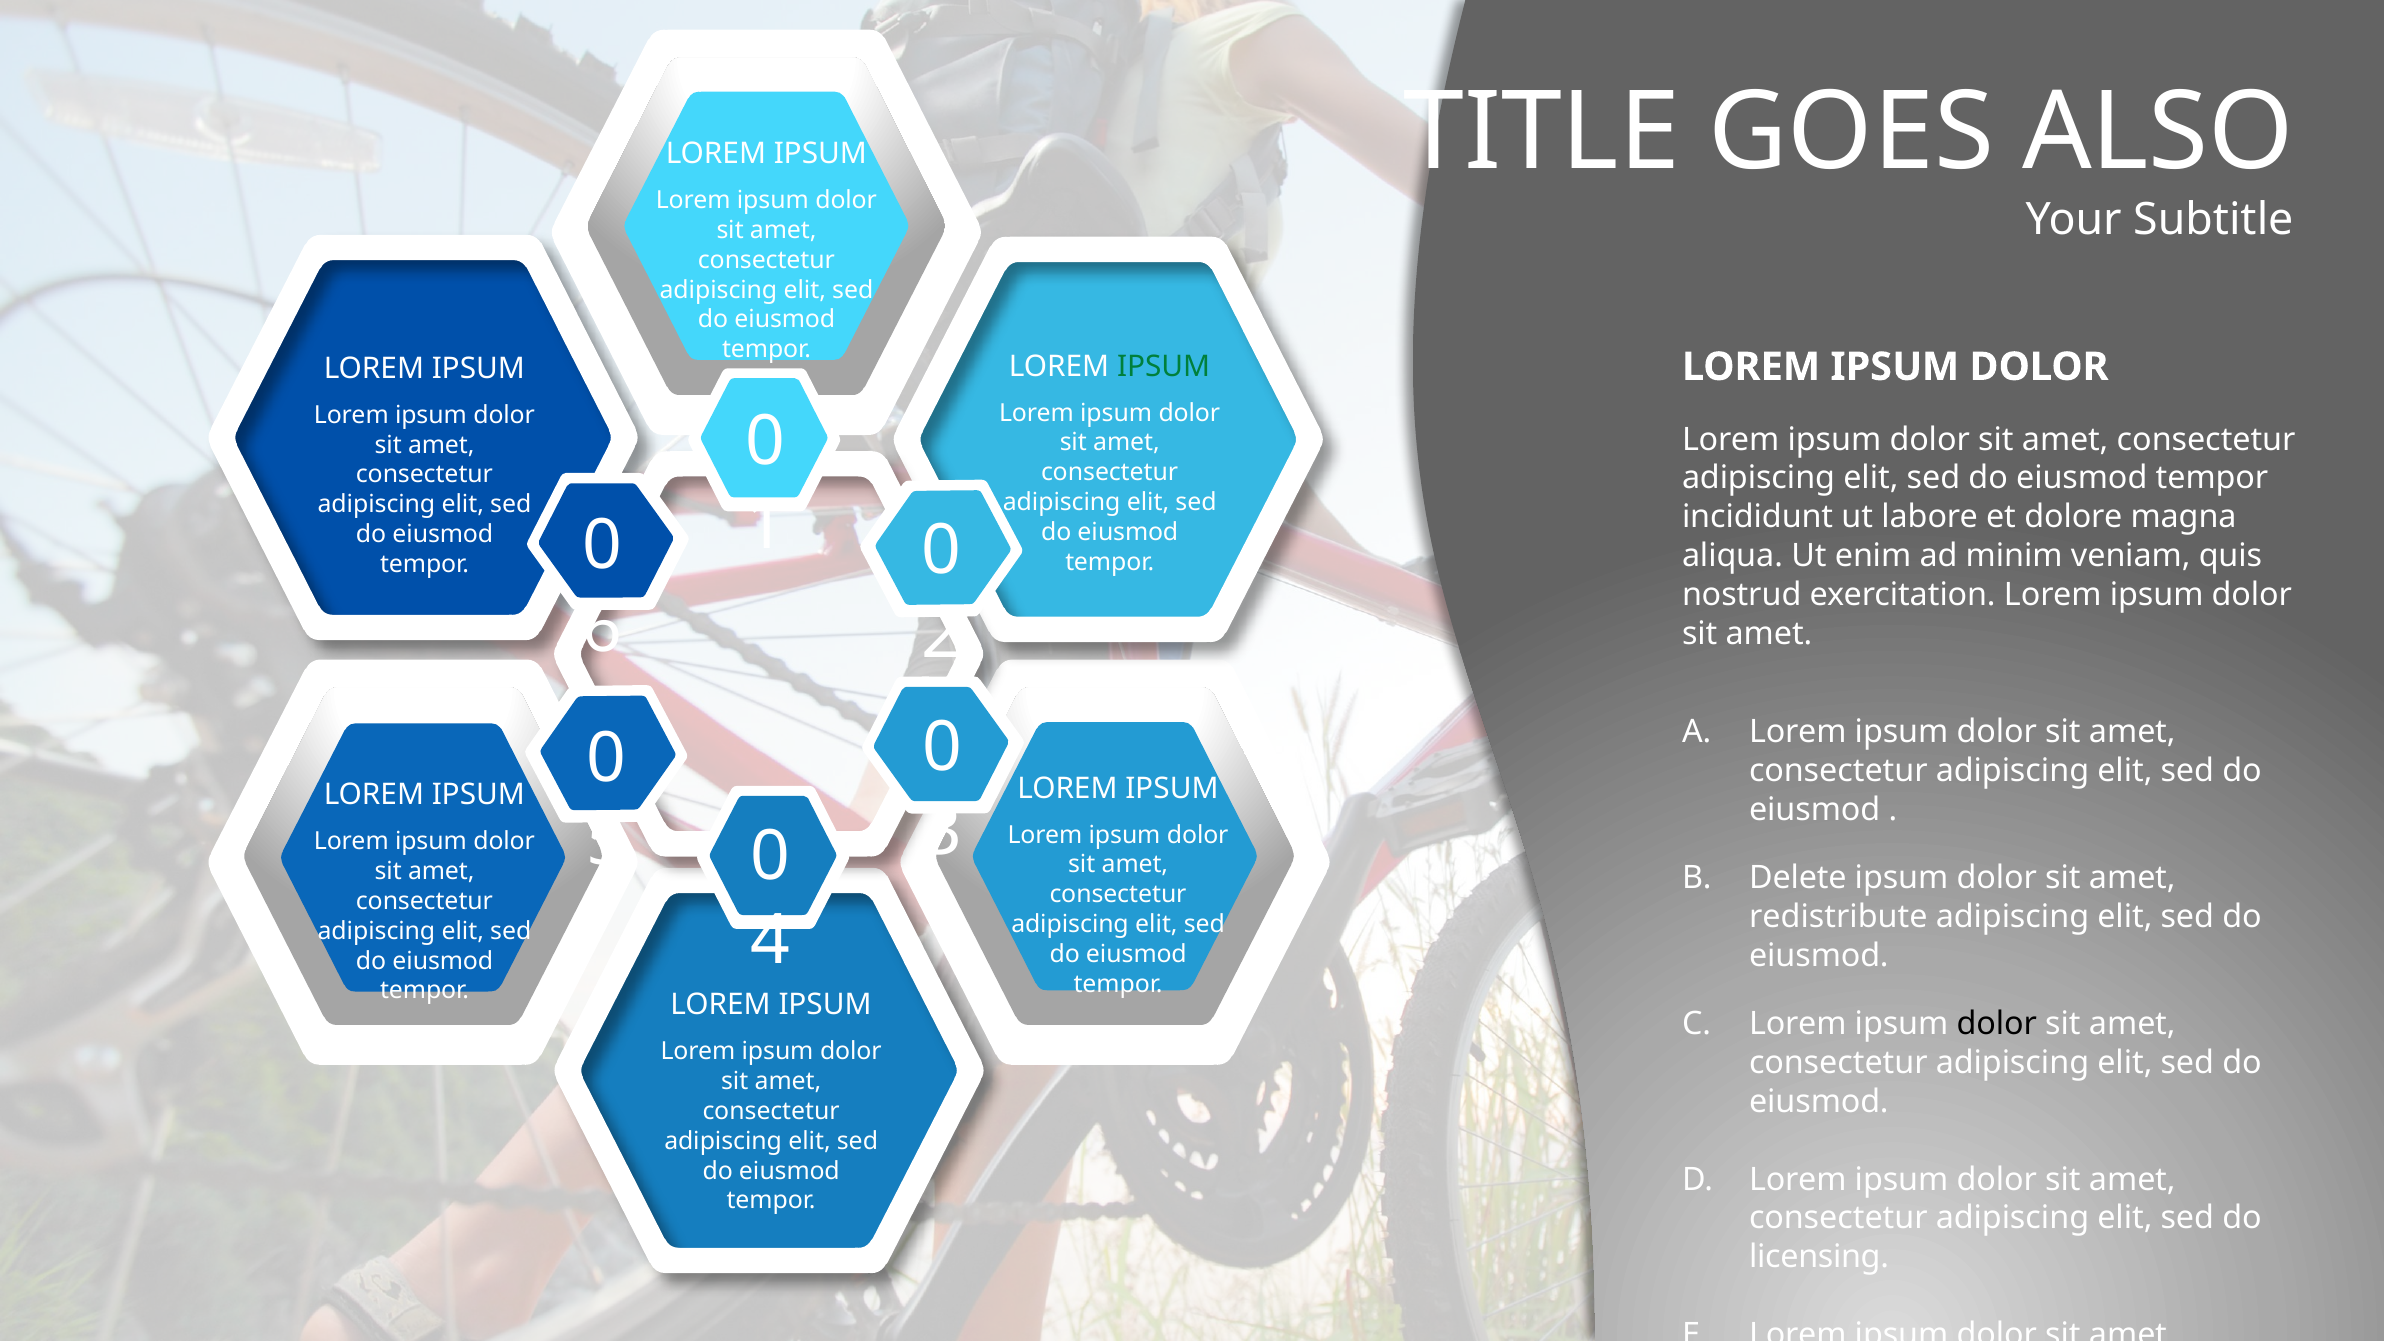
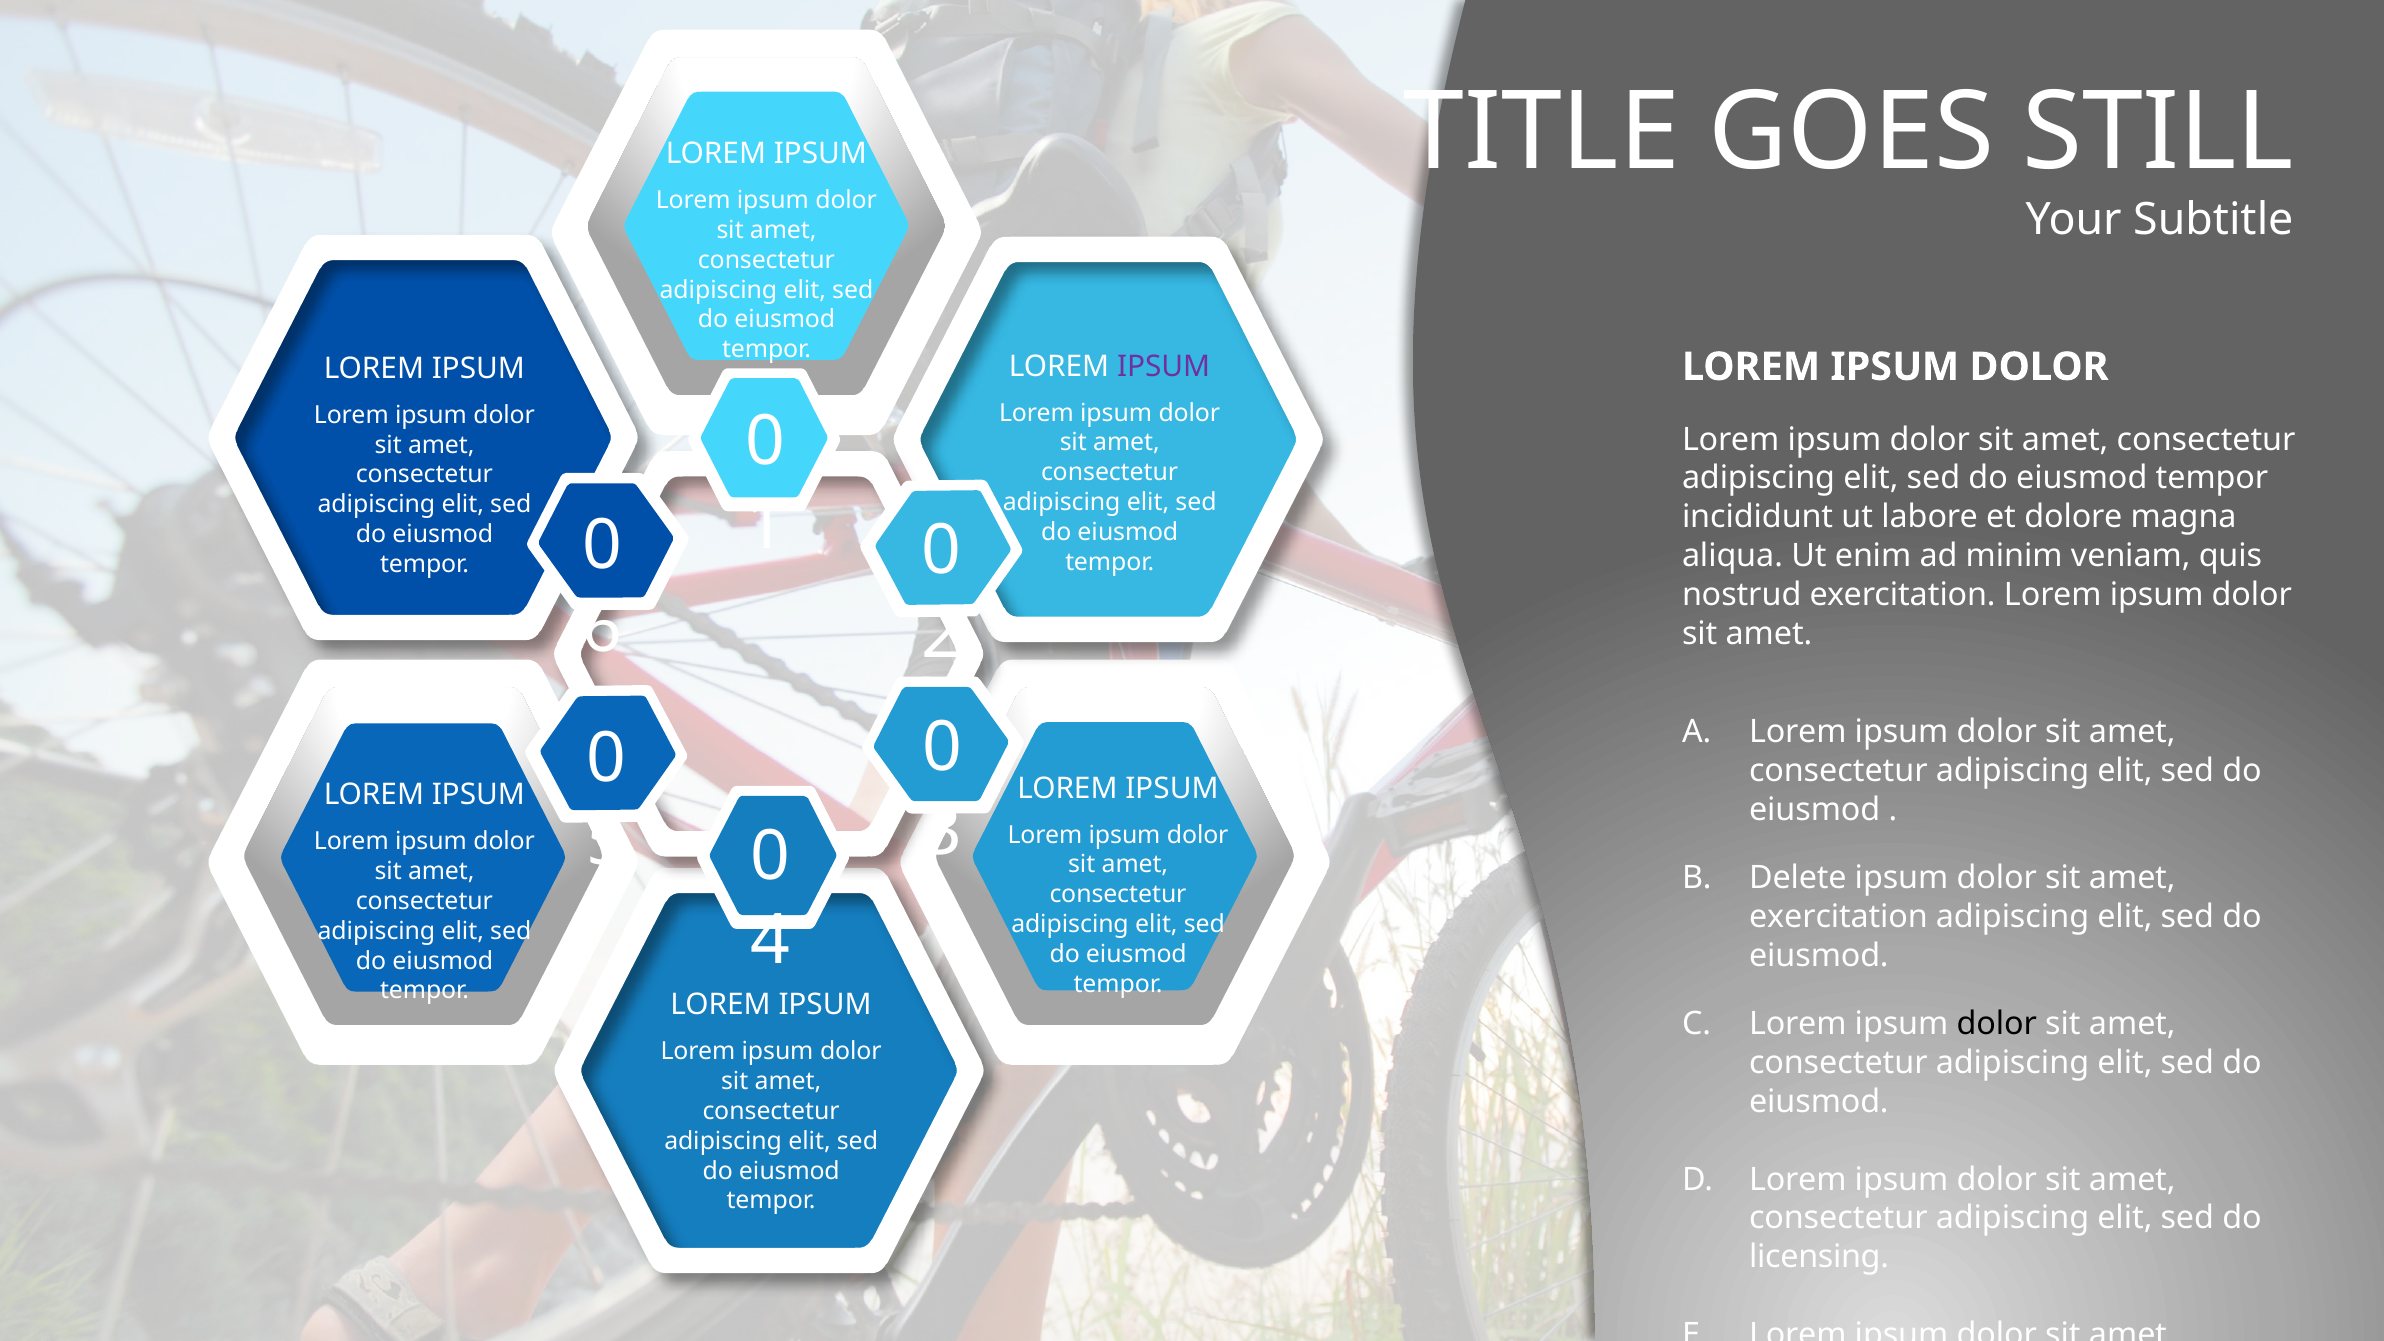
ALSO: ALSO -> STILL
IPSUM at (1164, 366) colour: green -> purple
redistribute at (1838, 917): redistribute -> exercitation
